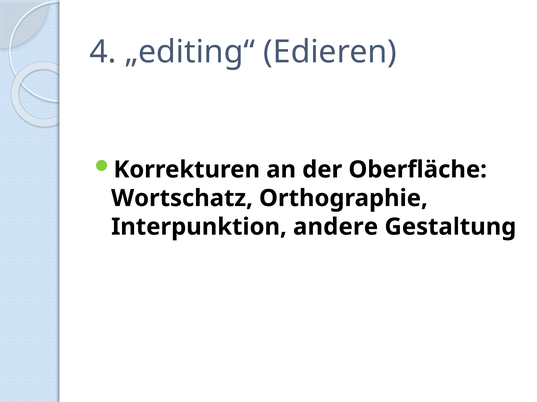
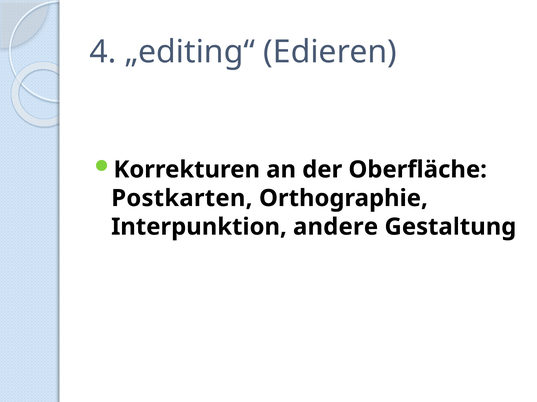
Wortschatz: Wortschatz -> Postkarten
